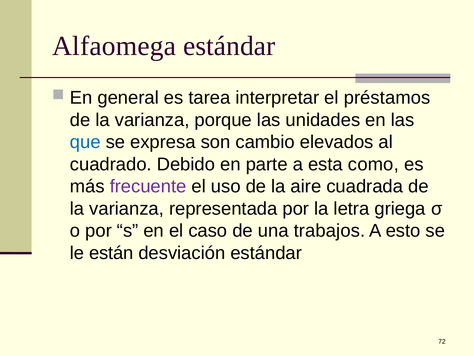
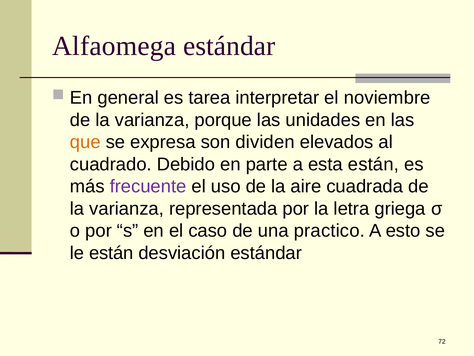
préstamos: préstamos -> noviembre
que colour: blue -> orange
cambio: cambio -> dividen
esta como: como -> están
trabajos: trabajos -> practico
